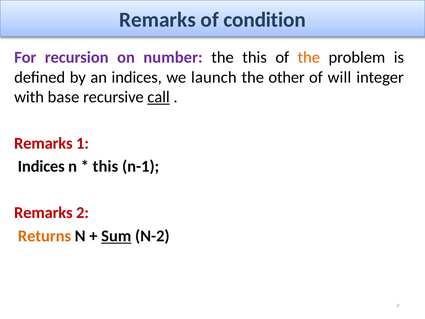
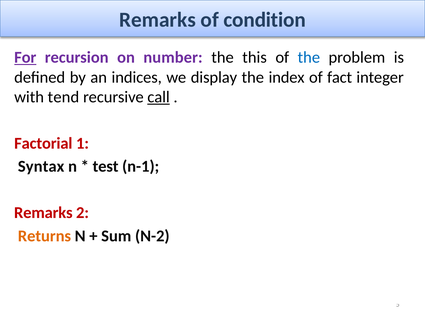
For underline: none -> present
the at (309, 57) colour: orange -> blue
launch: launch -> display
other: other -> index
will: will -> fact
base: base -> tend
Remarks at (43, 143): Remarks -> Factorial
Indices at (41, 166): Indices -> Syntax
this at (105, 166): this -> test
Sum underline: present -> none
